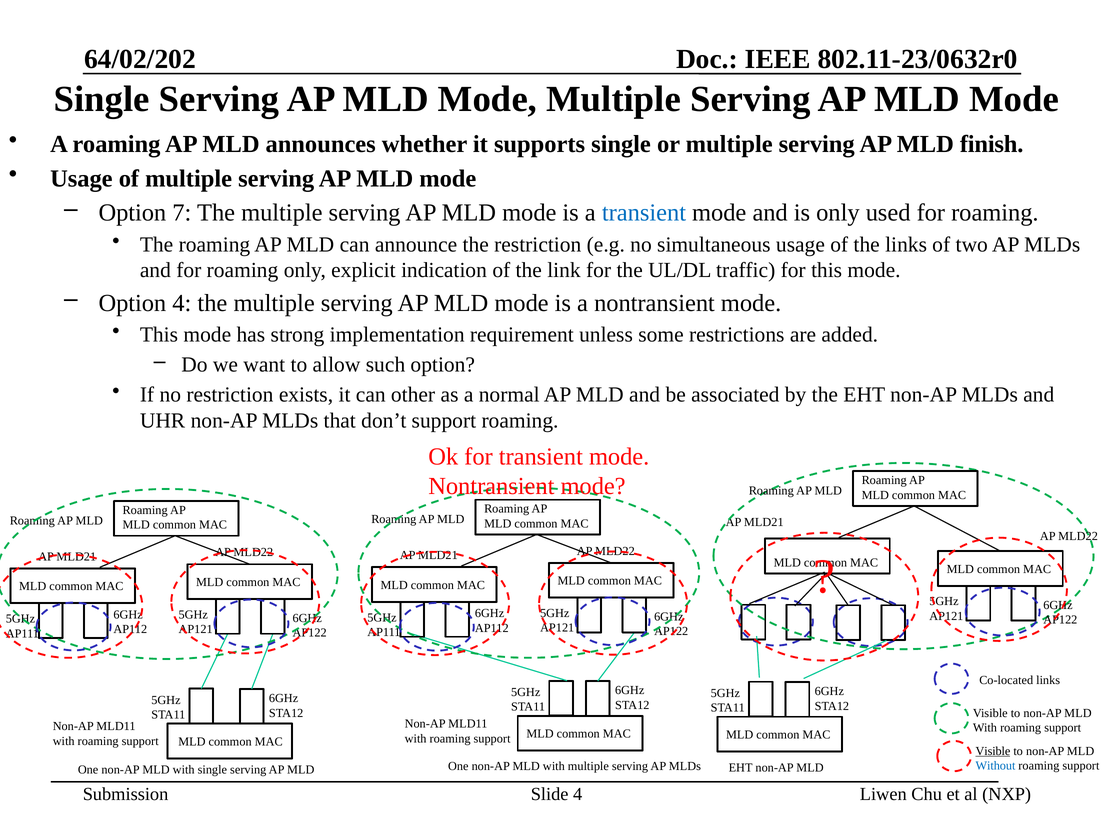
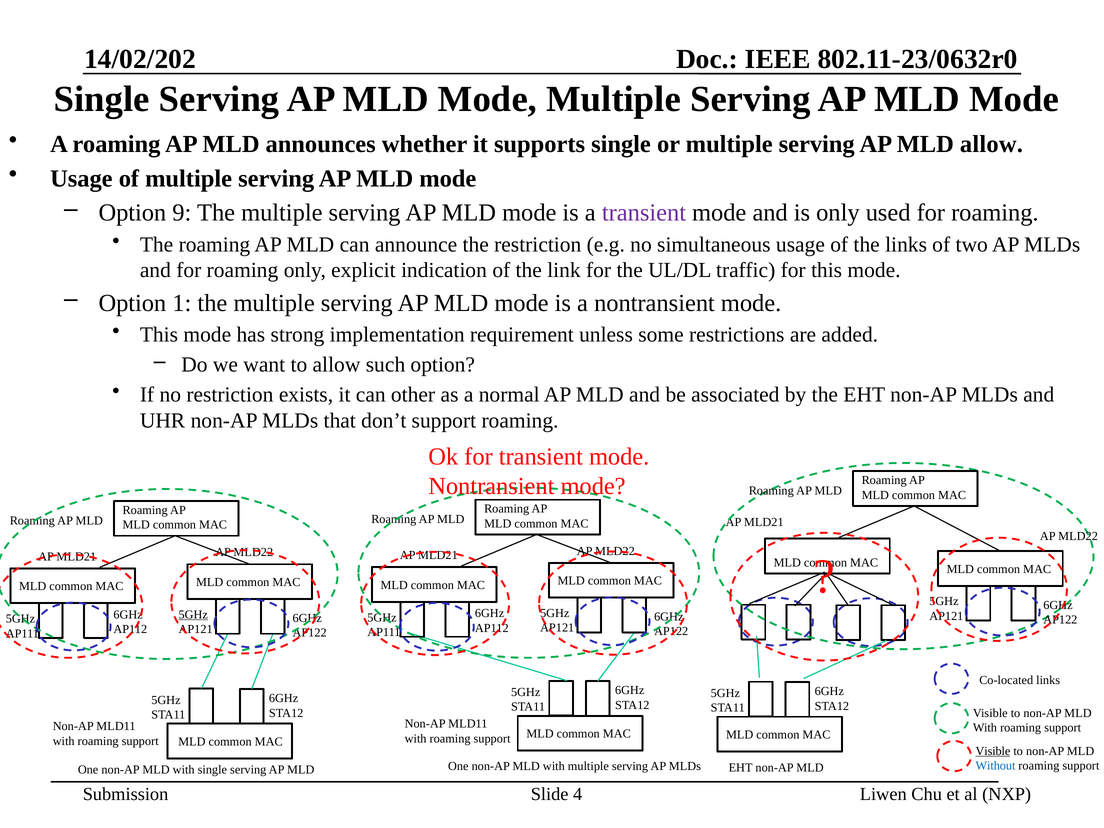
64/02/202: 64/02/202 -> 14/02/202
MLD finish: finish -> allow
7: 7 -> 9
transient at (644, 213) colour: blue -> purple
Option 4: 4 -> 1
5GHz at (193, 614) underline: none -> present
